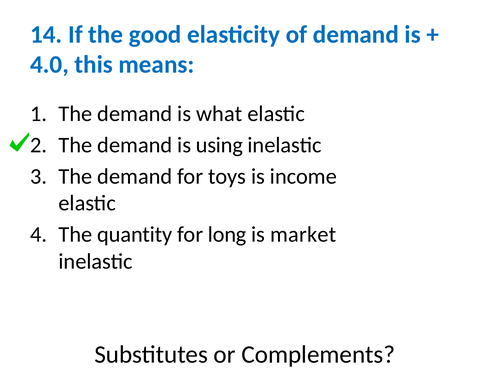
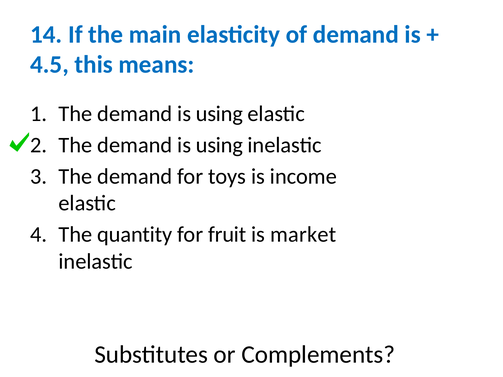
good: good -> main
4.0: 4.0 -> 4.5
what at (219, 114): what -> using
long: long -> fruit
